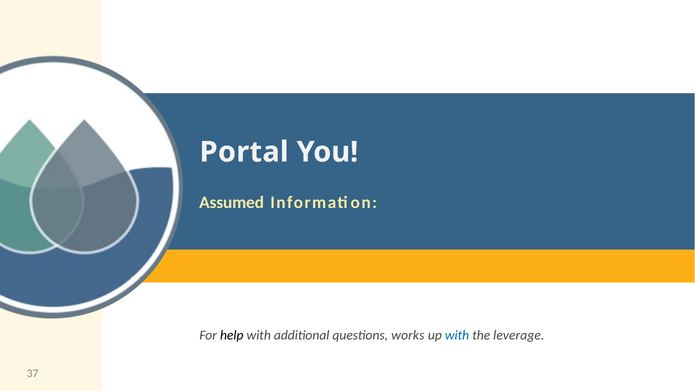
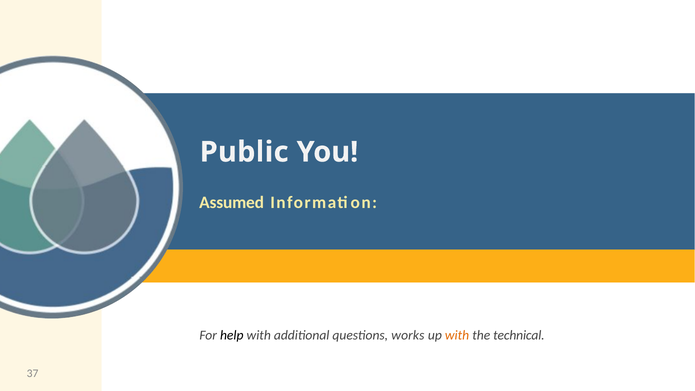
Portal: Portal -> Public
with at (457, 335) colour: blue -> orange
leverage: leverage -> technical
